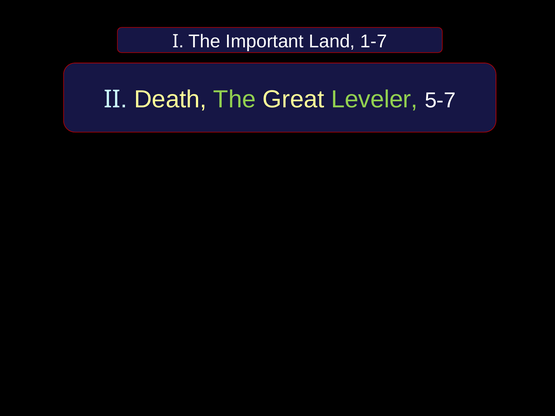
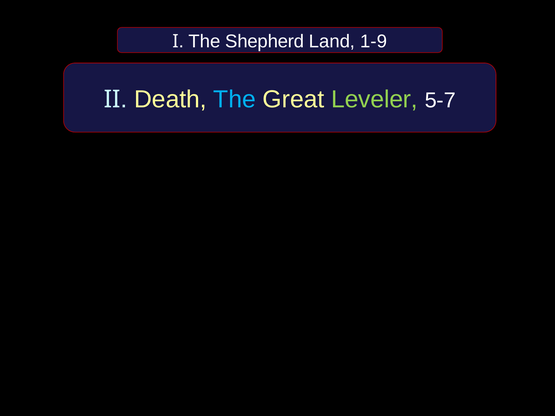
Important: Important -> Shepherd
1-7: 1-7 -> 1-9
The at (235, 99) colour: light green -> light blue
